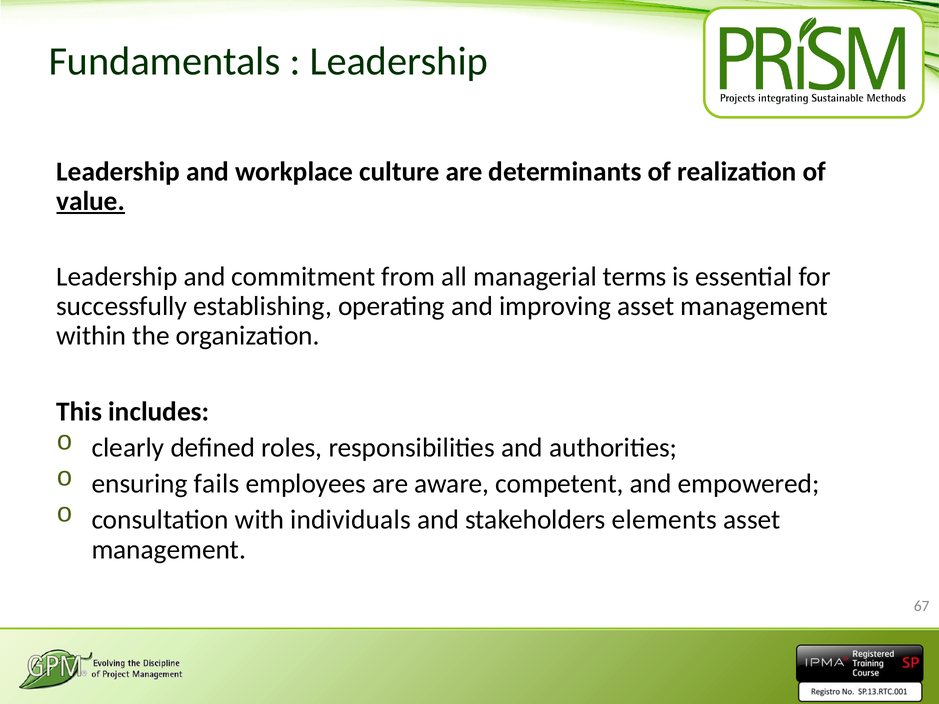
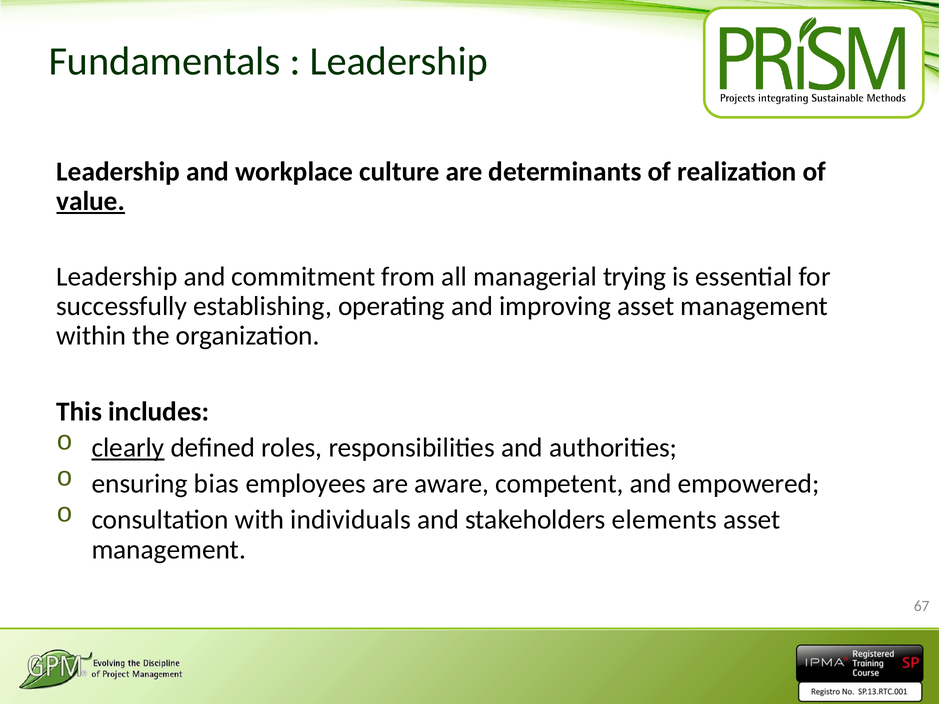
terms: terms -> trying
clearly underline: none -> present
fails: fails -> bias
